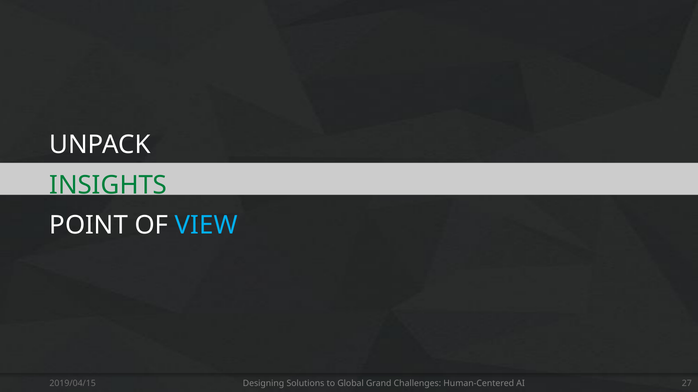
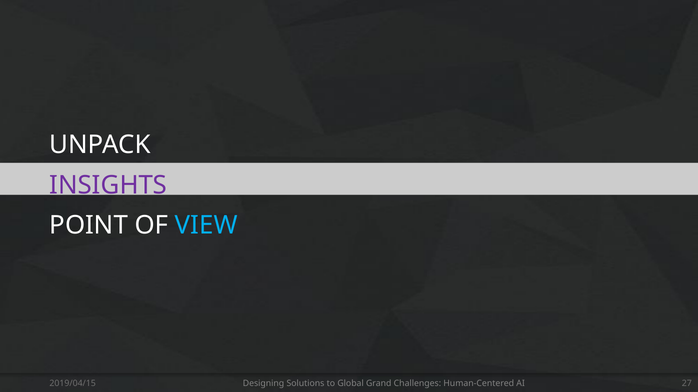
INSIGHTS colour: green -> purple
